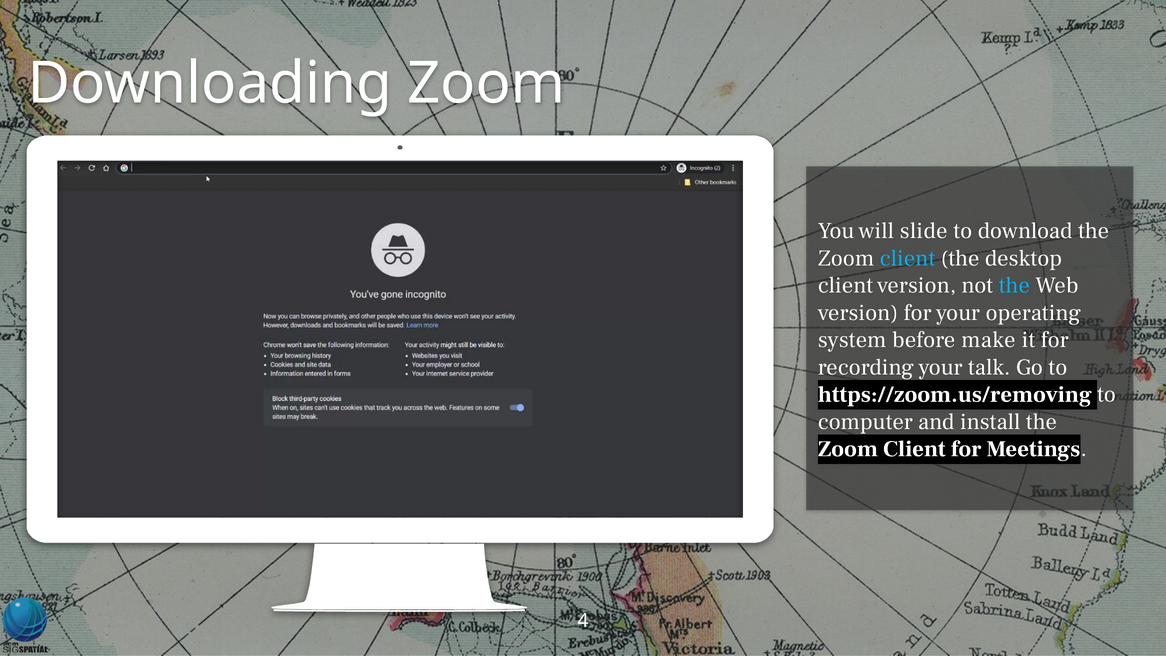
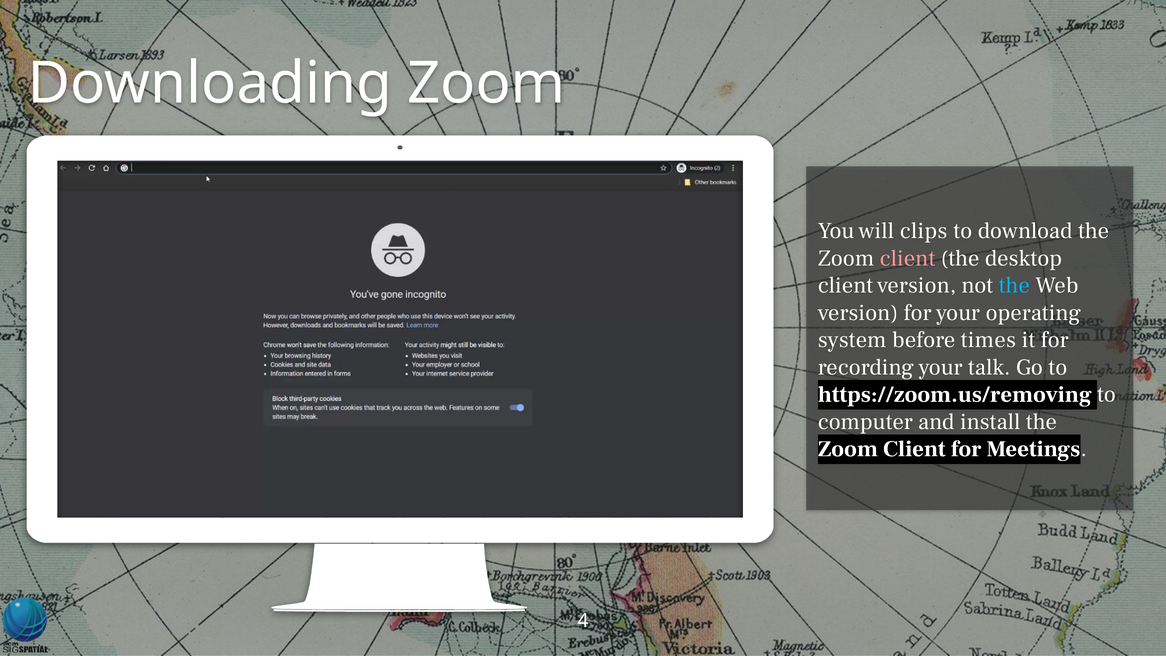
slide: slide -> clips
client at (908, 258) colour: light blue -> pink
make: make -> times
